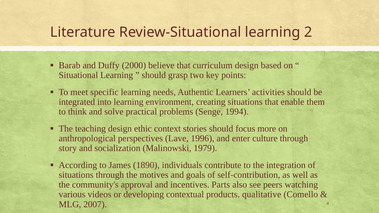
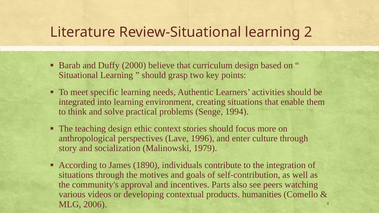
qualitative: qualitative -> humanities
2007: 2007 -> 2006
